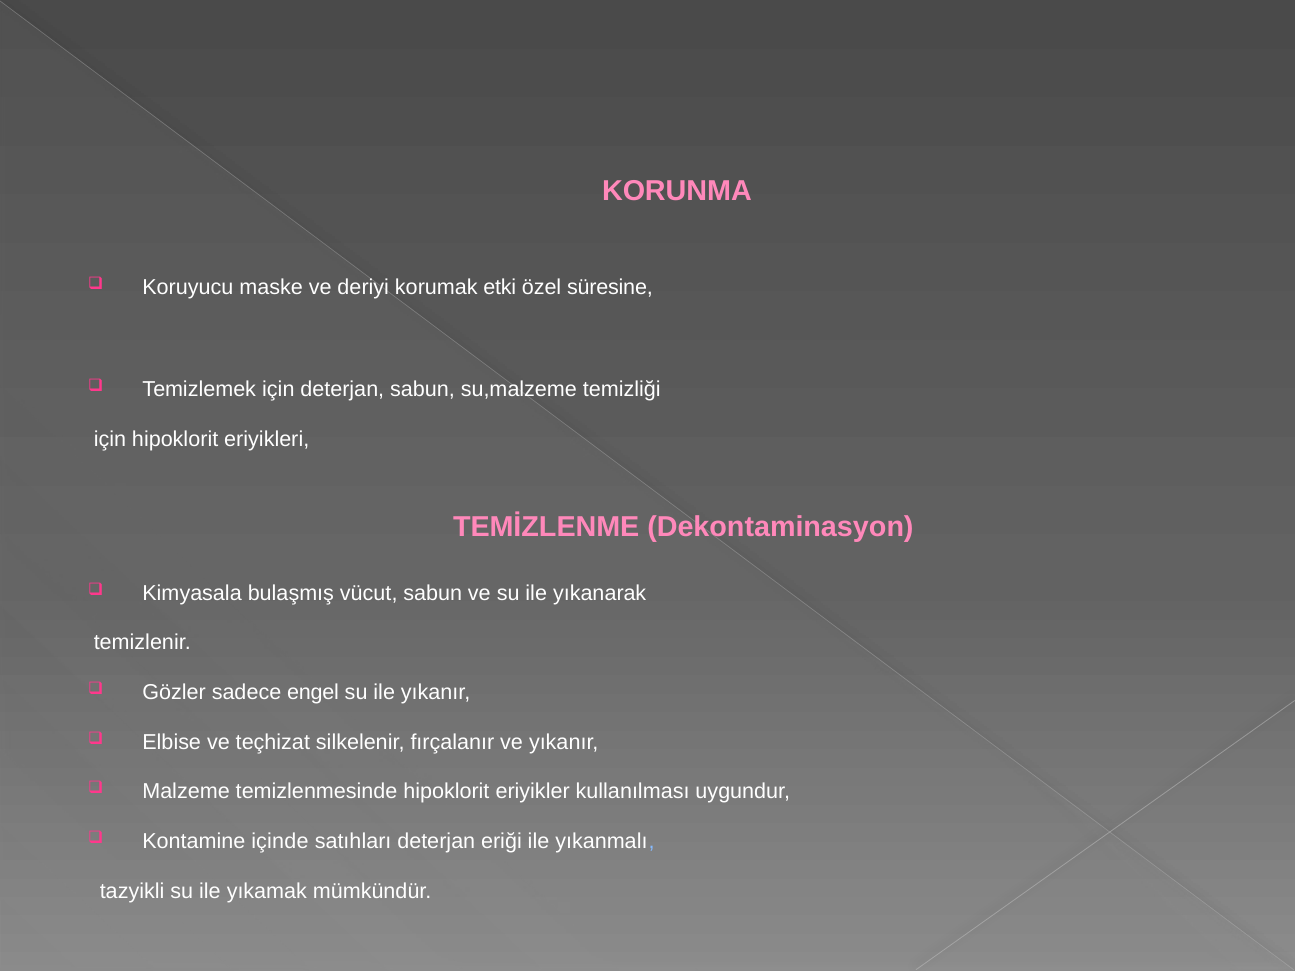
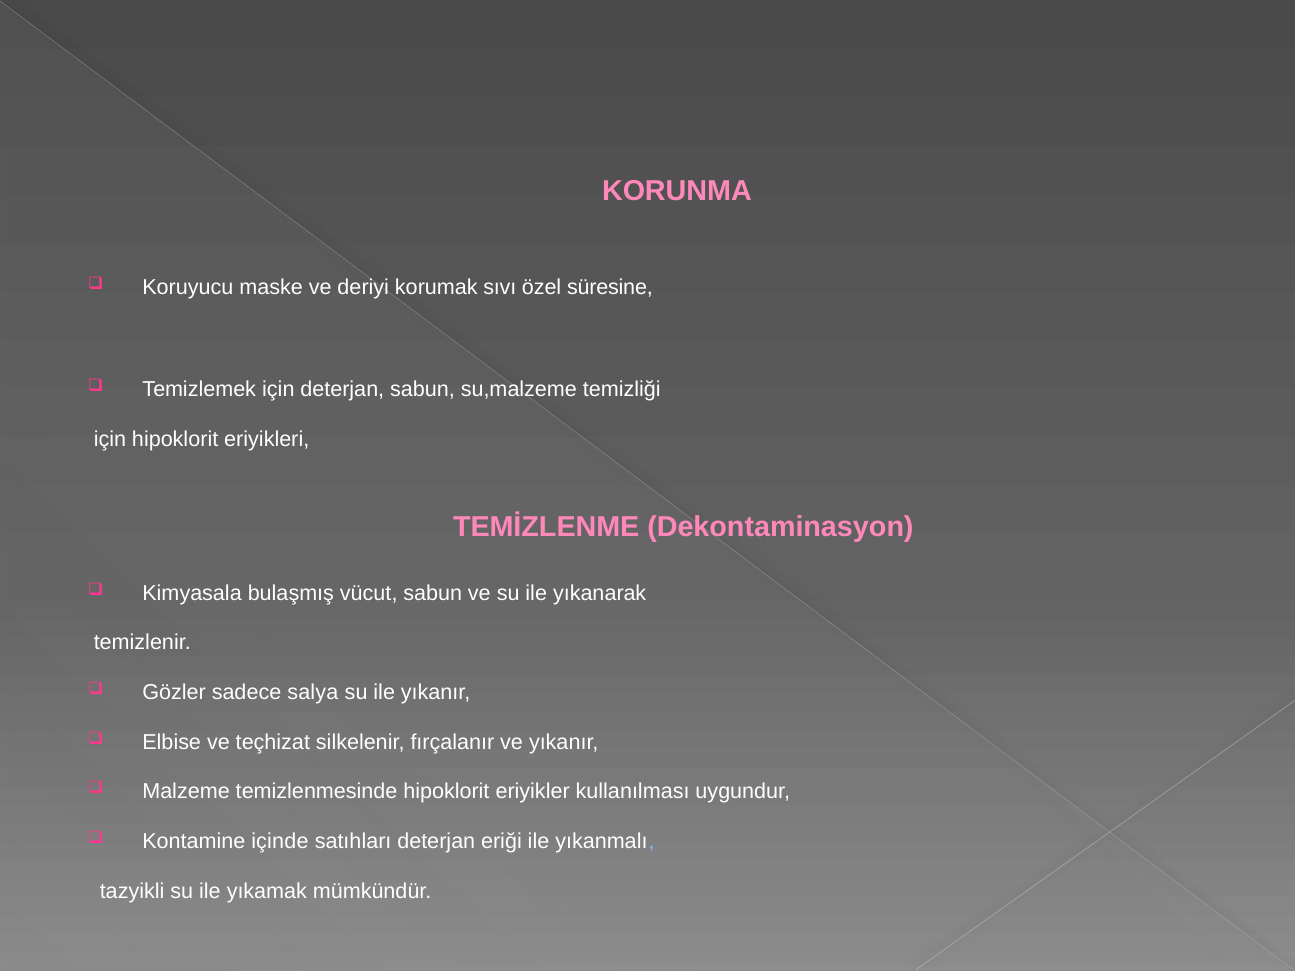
etki: etki -> sıvı
engel: engel -> salya
